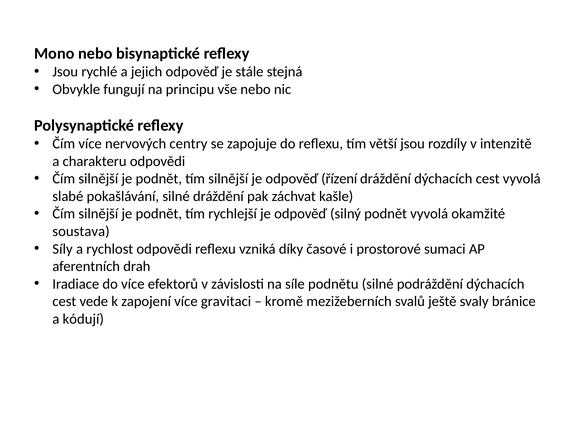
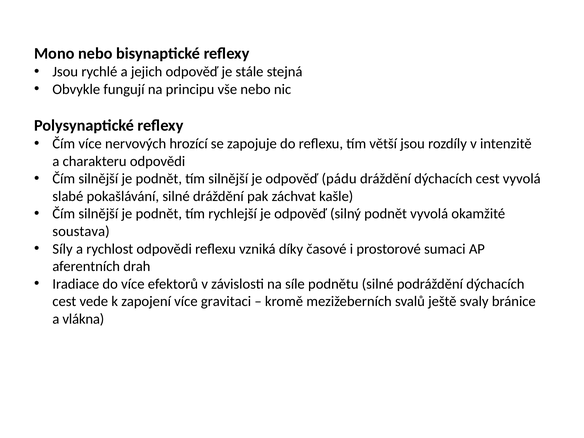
centry: centry -> hrozící
řízení: řízení -> pádu
kódují: kódují -> vlákna
